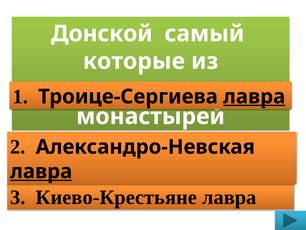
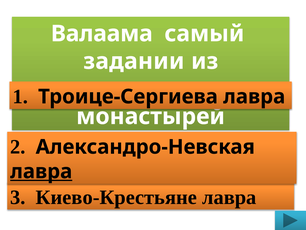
Донской: Донской -> Валаама
которые: которые -> задании
лавра at (254, 96) underline: present -> none
